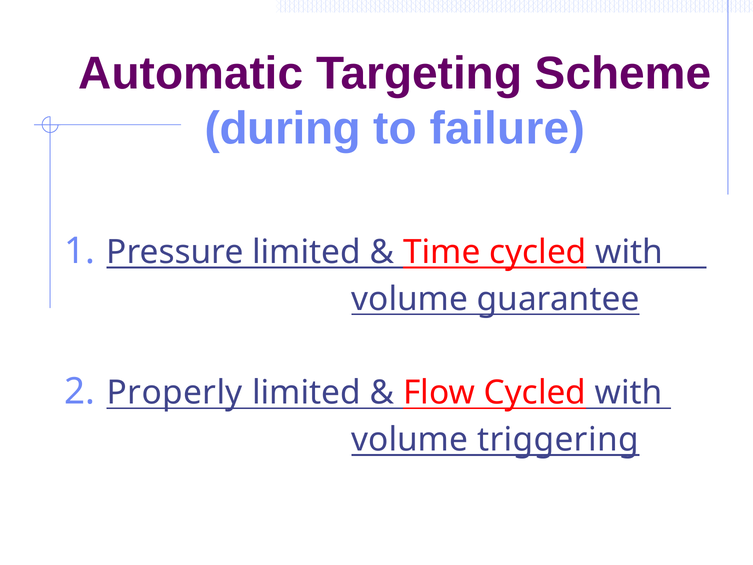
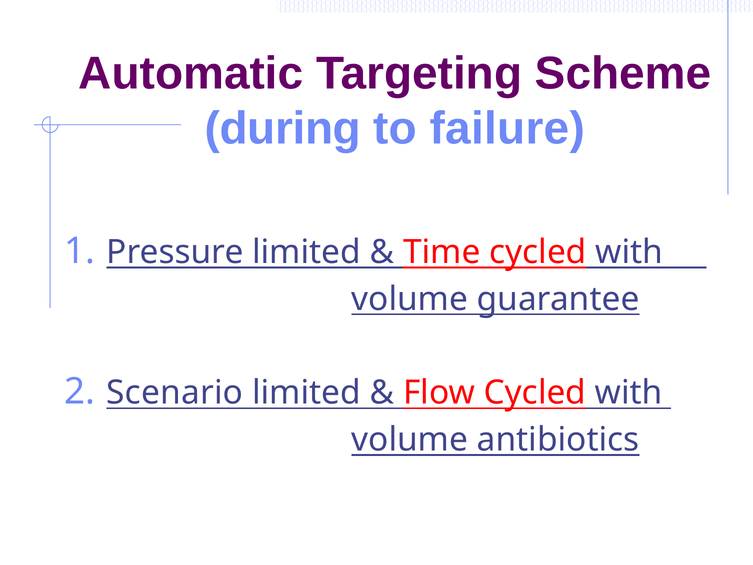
Properly: Properly -> Scenario
triggering: triggering -> antibiotics
